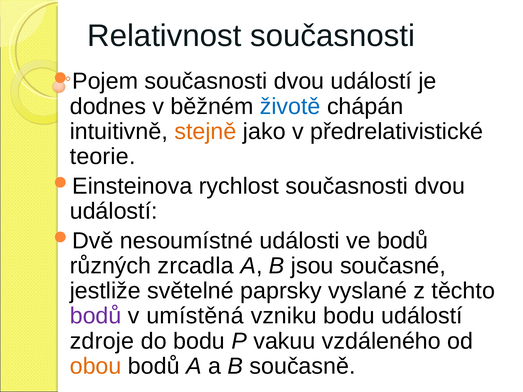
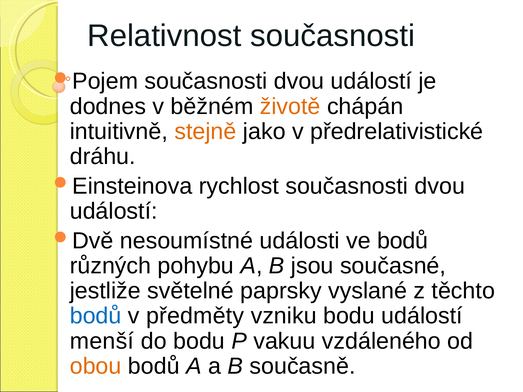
životě colour: blue -> orange
teorie: teorie -> dráhu
zrcadla: zrcadla -> pohybu
bodů at (96, 316) colour: purple -> blue
umístěná: umístěná -> předměty
zdroje: zdroje -> menší
